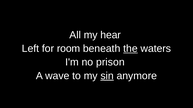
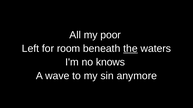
hear: hear -> poor
prison: prison -> knows
sin underline: present -> none
